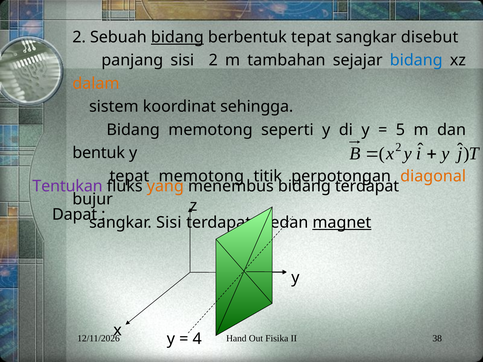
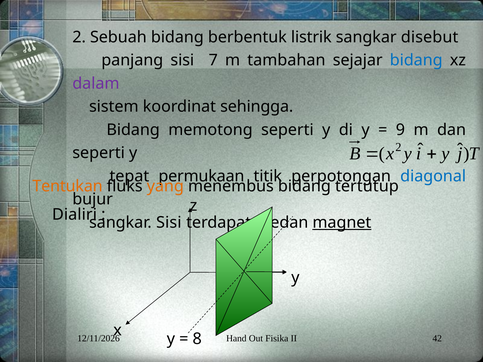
bidang at (177, 37) underline: present -> none
berbentuk tepat: tepat -> listrik
sisi 2: 2 -> 7
dalam colour: orange -> purple
5: 5 -> 9
bentuk at (99, 153): bentuk -> seperti
tepat memotong: memotong -> permukaan
diagonal colour: orange -> blue
Tentukan colour: purple -> orange
bidang terdapat: terdapat -> tertutup
Dapat: Dapat -> Dialiri
38: 38 -> 42
4: 4 -> 8
